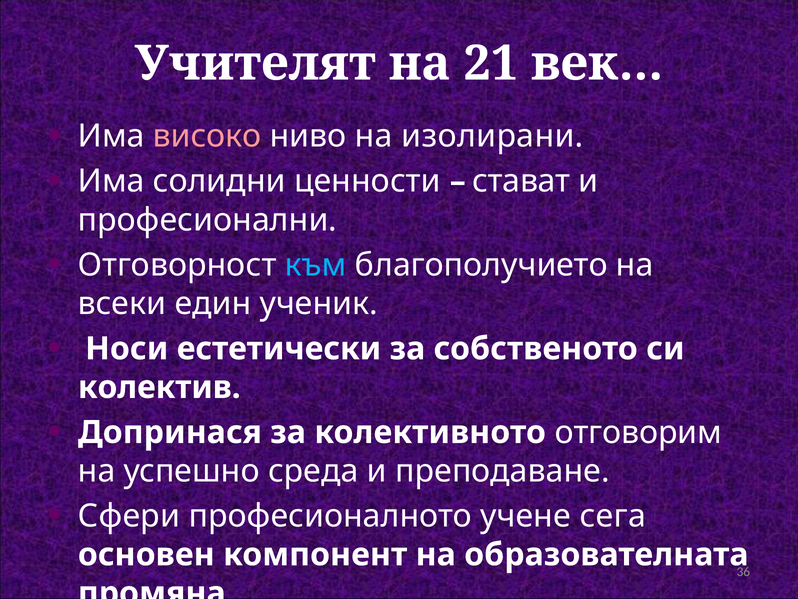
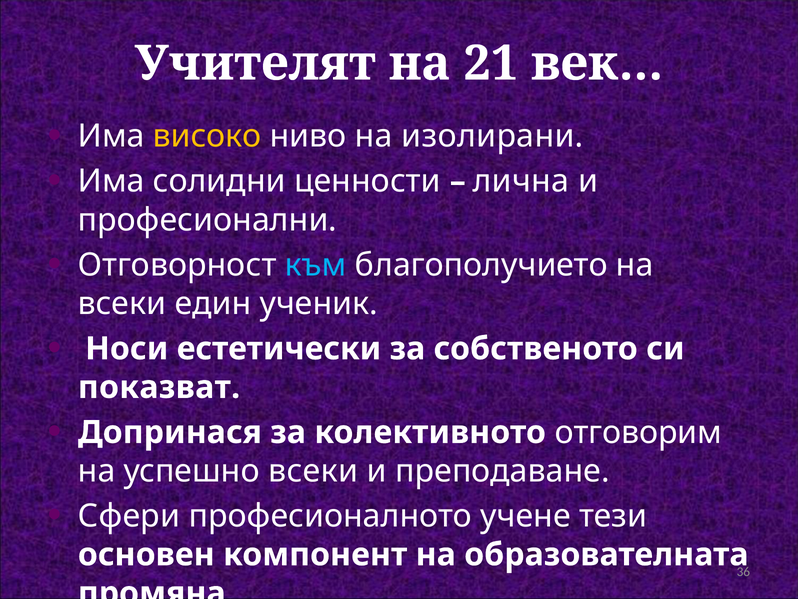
високо colour: pink -> yellow
стават: стават -> лична
колектив: колектив -> показват
успешно среда: среда -> всеки
сега: сега -> тези
